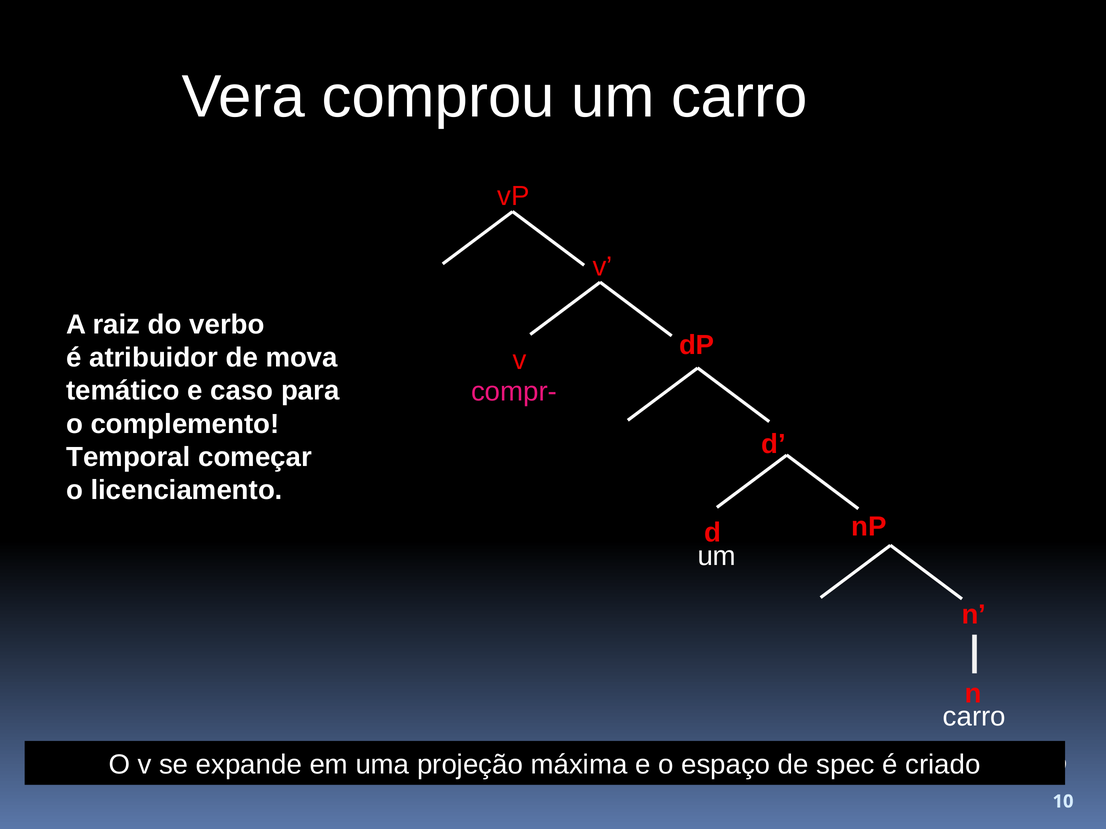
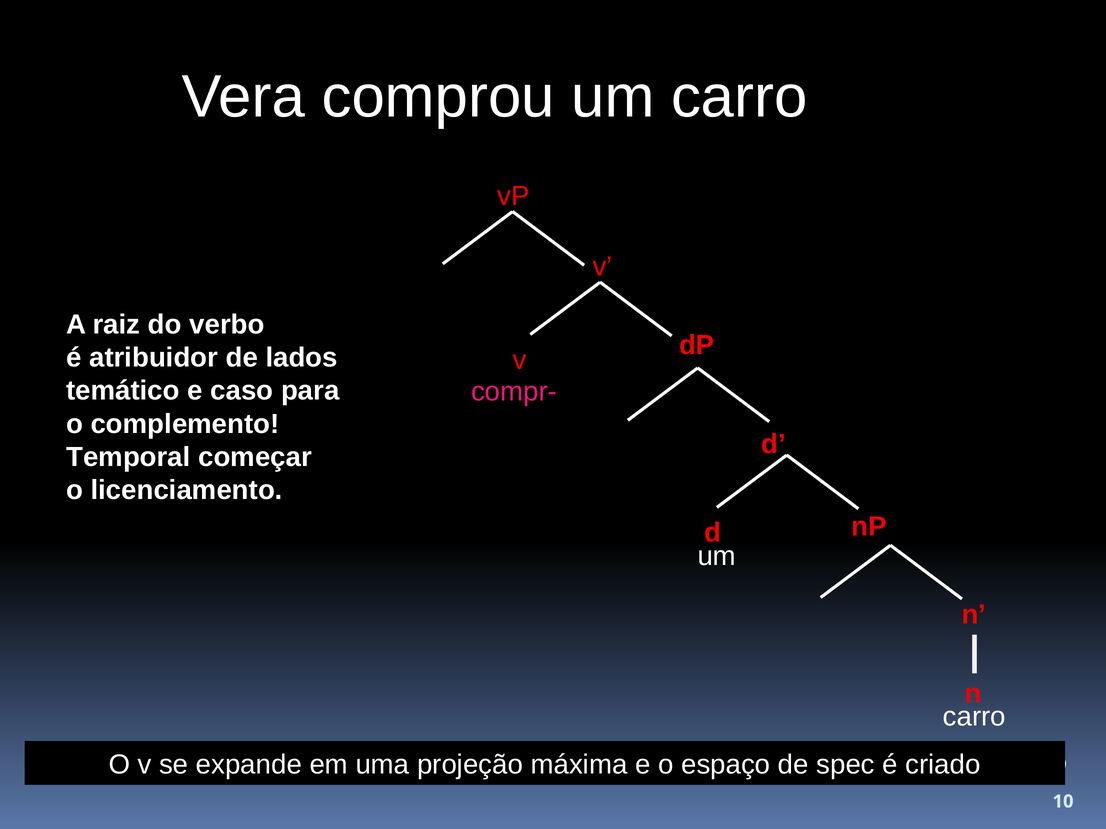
mova: mova -> lados
